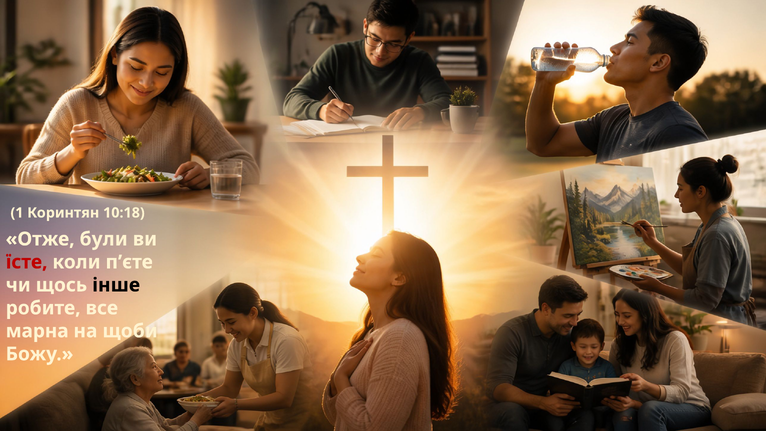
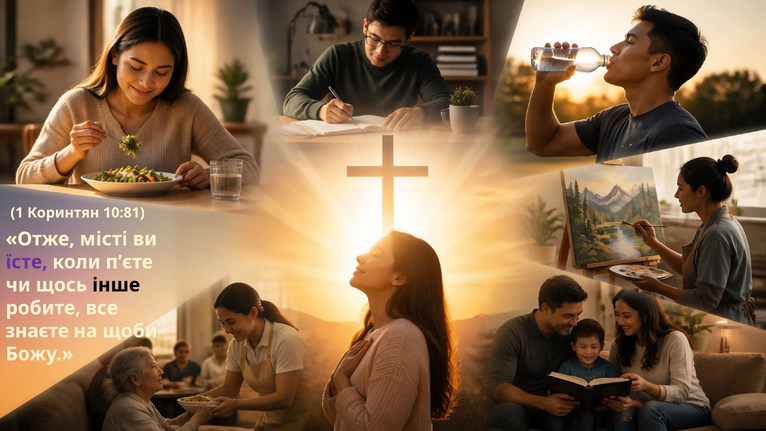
10:18: 10:18 -> 10:81
були: були -> місті
їсте colour: red -> purple
марна: марна -> знаєте
